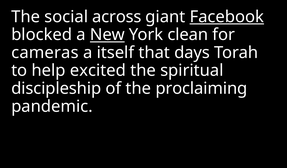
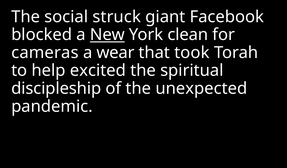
across: across -> struck
Facebook underline: present -> none
itself: itself -> wear
days: days -> took
proclaiming: proclaiming -> unexpected
